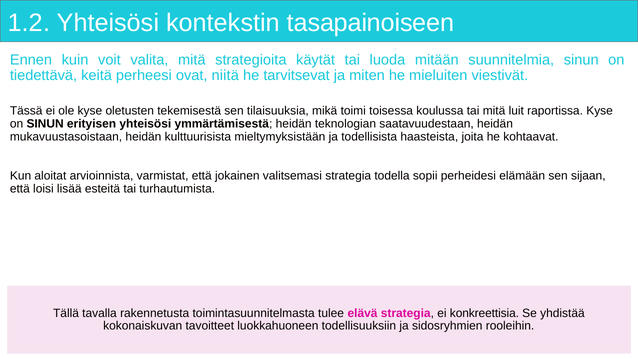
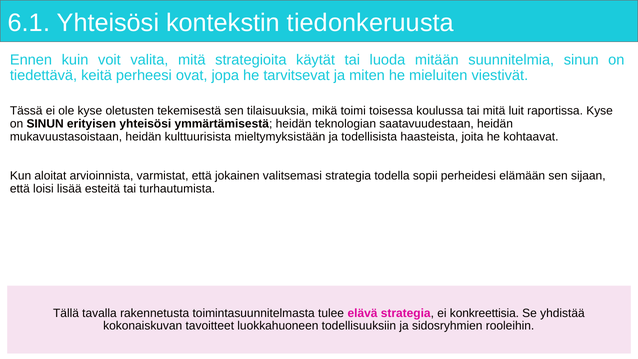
1.2: 1.2 -> 6.1
tasapainoiseen: tasapainoiseen -> tiedonkeruusta
niitä: niitä -> jopa
